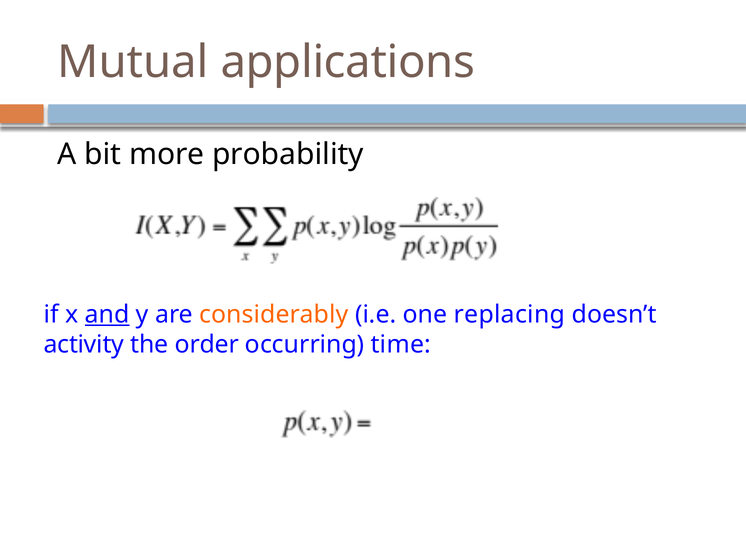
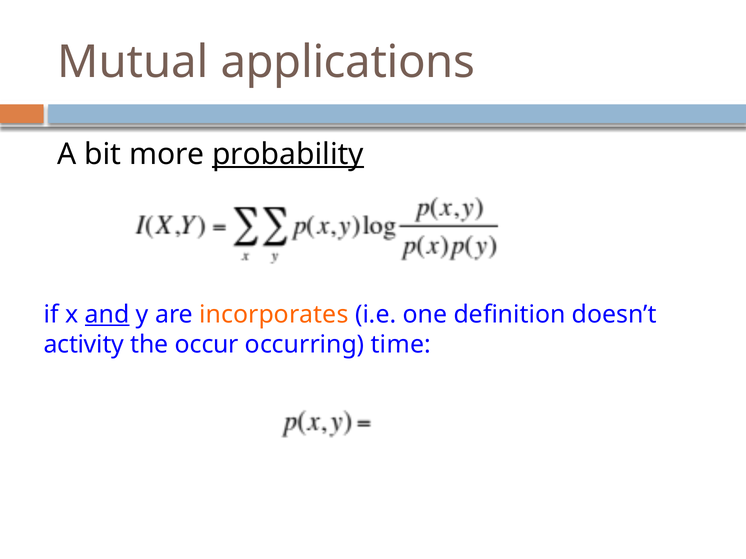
probability underline: none -> present
considerably: considerably -> incorporates
replacing: replacing -> definition
order: order -> occur
